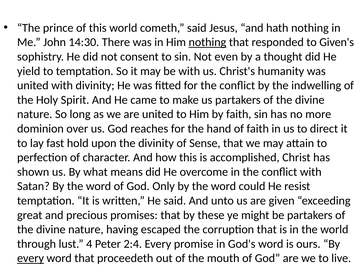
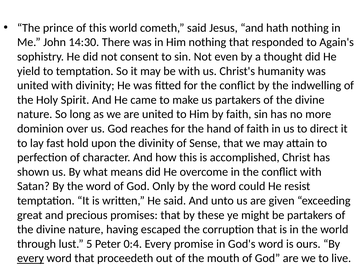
nothing at (207, 42) underline: present -> none
Given's: Given's -> Again's
4: 4 -> 5
2:4: 2:4 -> 0:4
